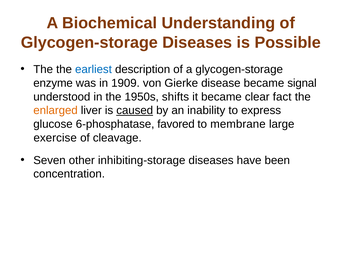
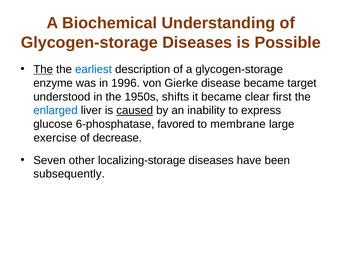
The at (43, 69) underline: none -> present
1909: 1909 -> 1996
signal: signal -> target
fact: fact -> first
enlarged colour: orange -> blue
cleavage: cleavage -> decrease
inhibiting-storage: inhibiting-storage -> localizing-storage
concentration: concentration -> subsequently
